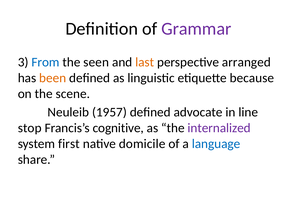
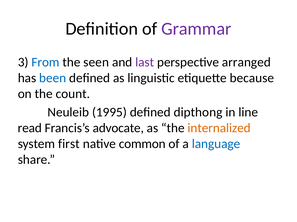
last colour: orange -> purple
been colour: orange -> blue
scene: scene -> count
1957: 1957 -> 1995
advocate: advocate -> dipthong
stop: stop -> read
cognitive: cognitive -> advocate
internalized colour: purple -> orange
domicile: domicile -> common
